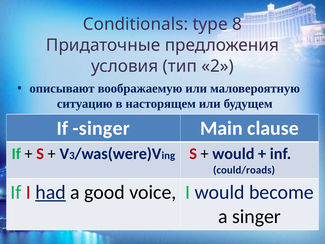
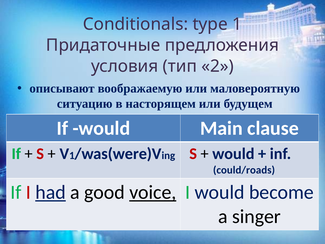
type 8: 8 -> 1
If singer: singer -> would
3 at (72, 155): 3 -> 1
voice underline: none -> present
